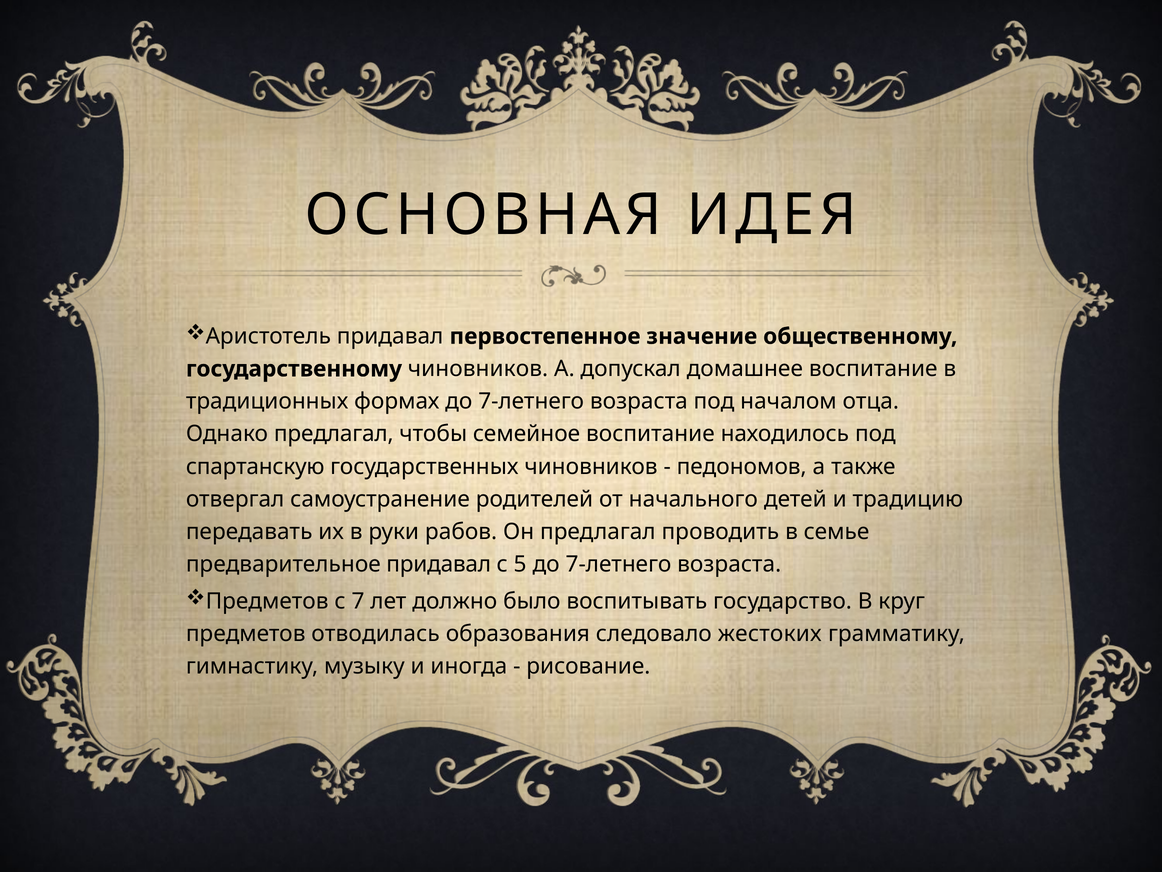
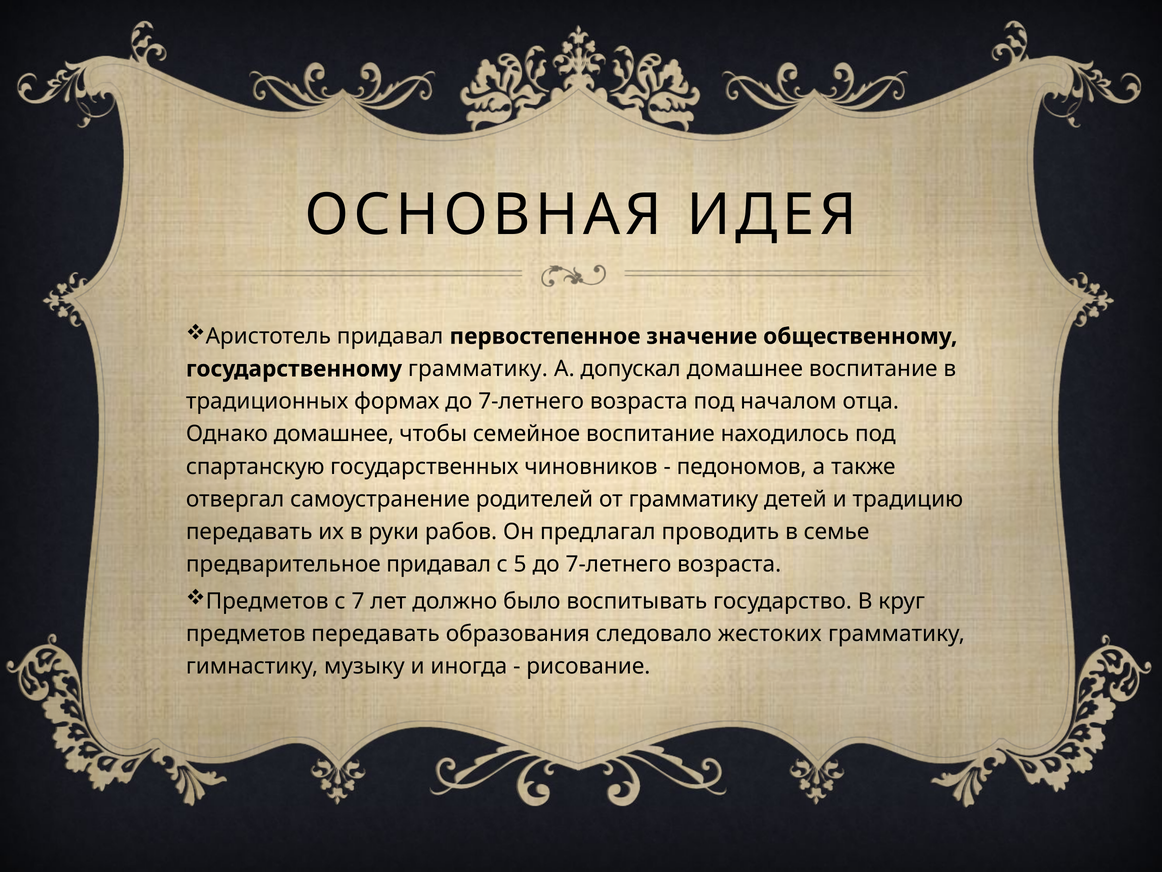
государственному чиновников: чиновников -> грамматику
Однако предлагал: предлагал -> домашнее
от начального: начального -> грамматику
предметов отводилась: отводилась -> передавать
